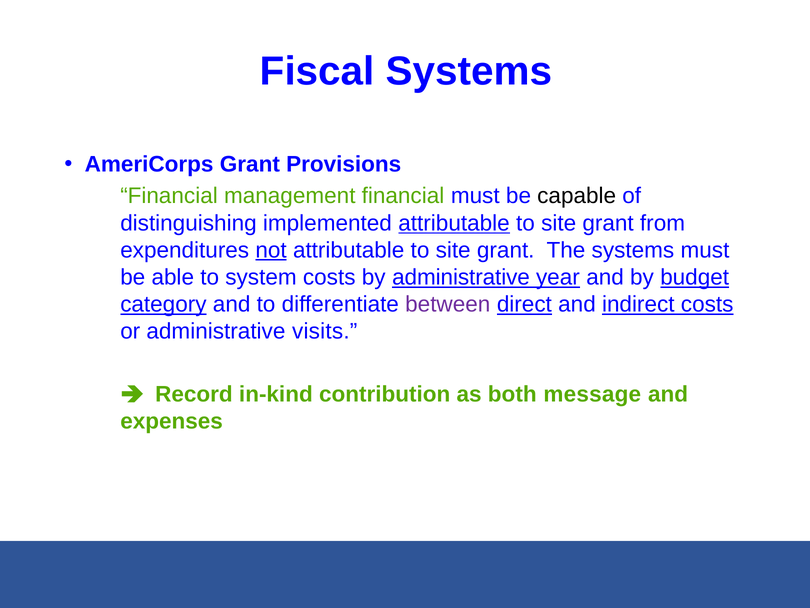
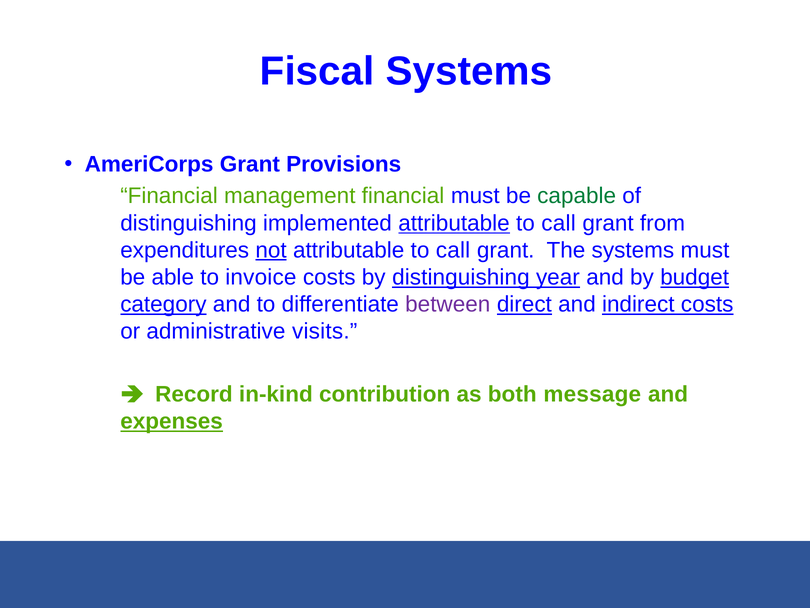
capable colour: black -> green
site at (559, 223): site -> call
site at (453, 250): site -> call
system: system -> invoice
by administrative: administrative -> distinguishing
expenses underline: none -> present
